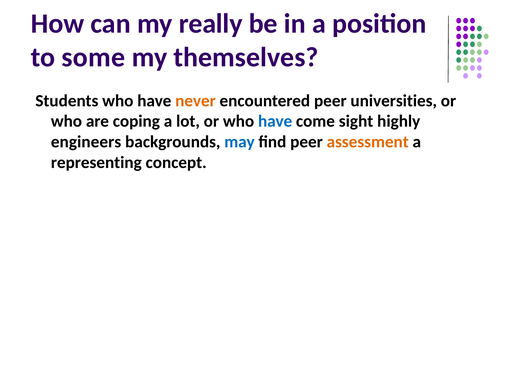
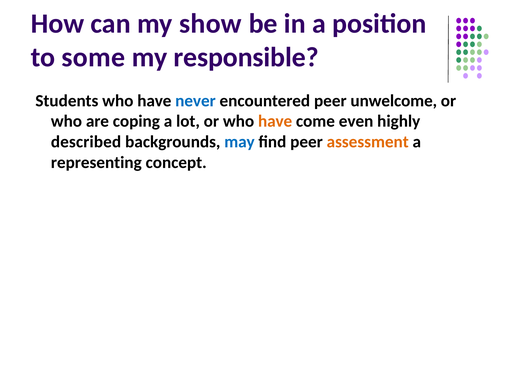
really: really -> show
themselves: themselves -> responsible
never colour: orange -> blue
universities: universities -> unwelcome
have at (275, 121) colour: blue -> orange
sight: sight -> even
engineers: engineers -> described
